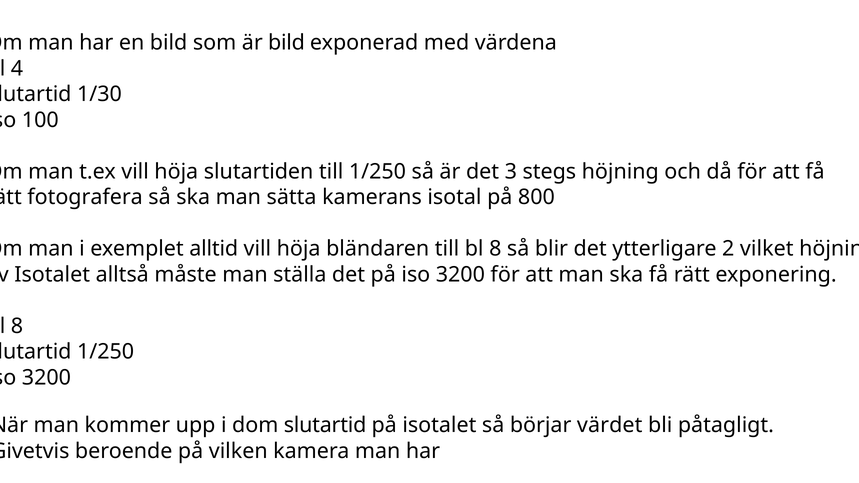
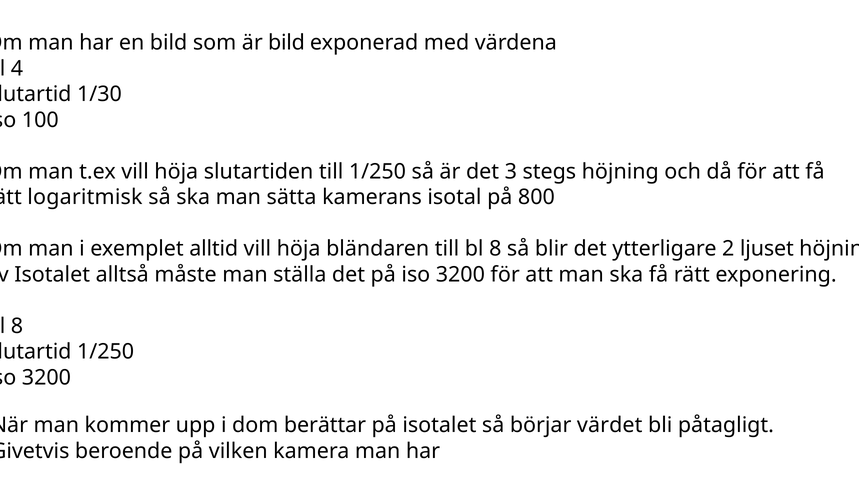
fotografera: fotografera -> logaritmisk
vilket: vilket -> ljuset
dom slutartid: slutartid -> berättar
